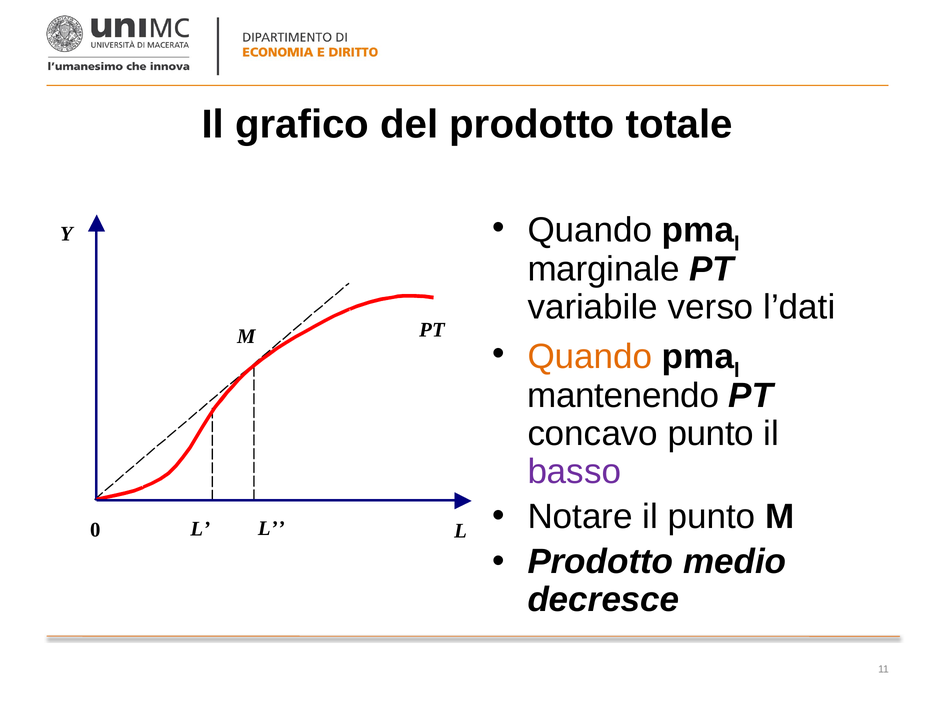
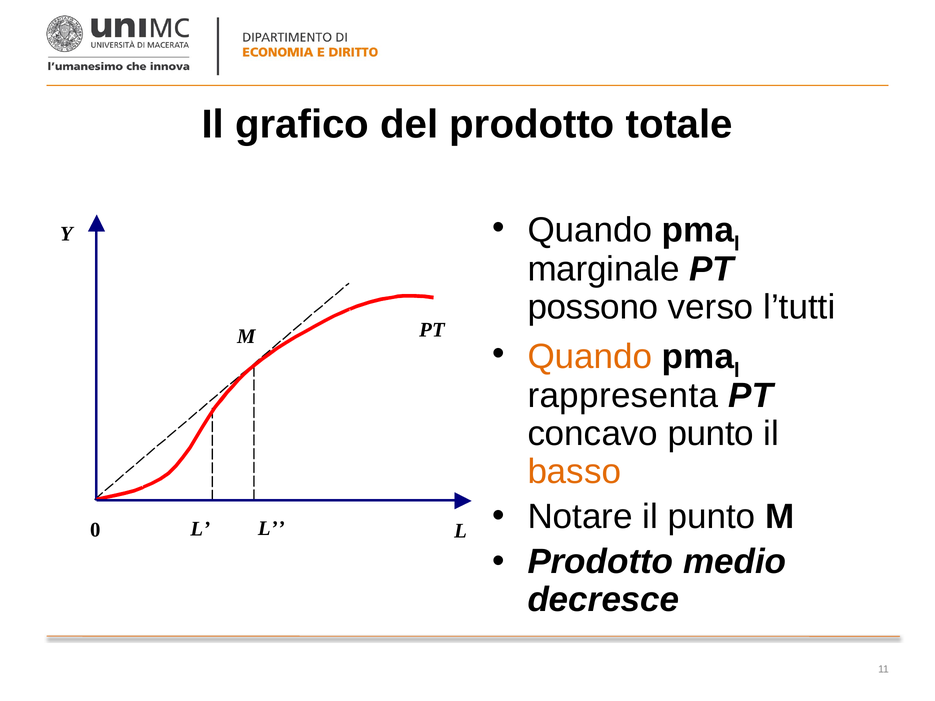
variabile: variabile -> possono
l’dati: l’dati -> l’tutti
mantenendo: mantenendo -> rappresenta
basso colour: purple -> orange
